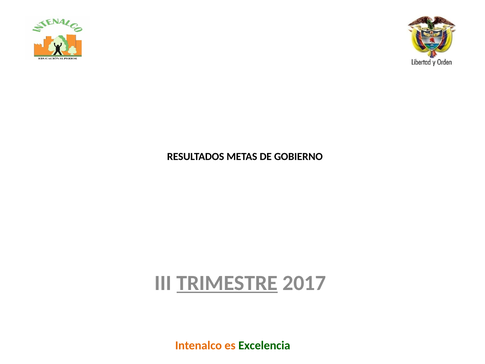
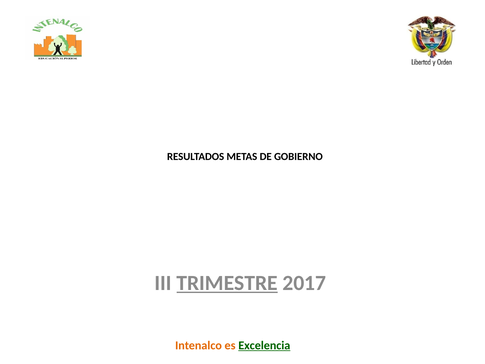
Excelencia underline: none -> present
